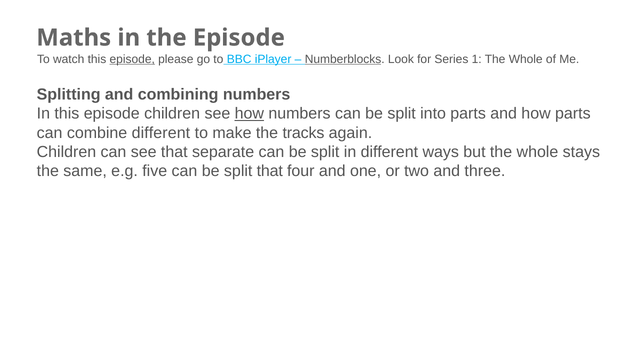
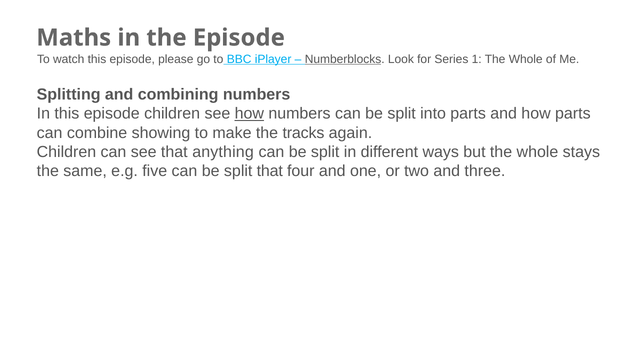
episode at (132, 59) underline: present -> none
combine different: different -> showing
separate: separate -> anything
